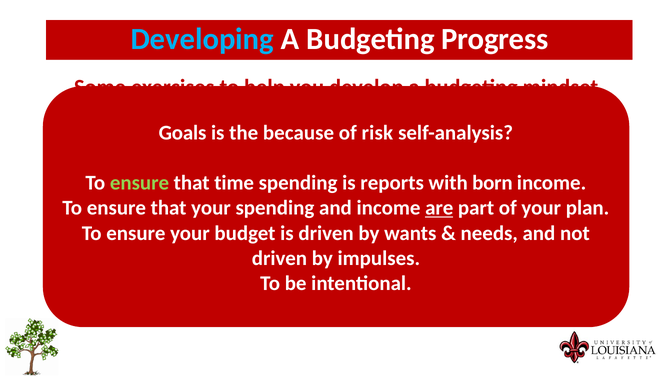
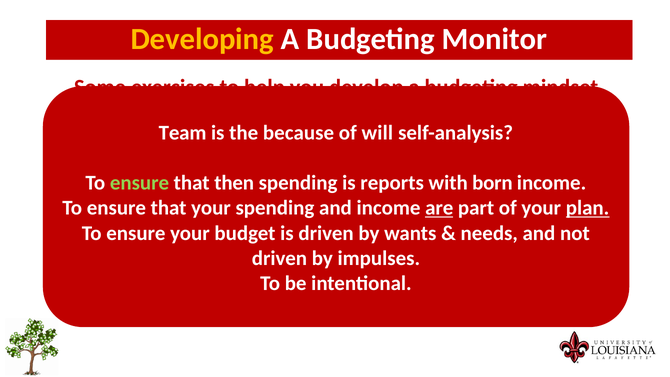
Developing colour: light blue -> yellow
Progress: Progress -> Monitor
Goals: Goals -> Team
of risk: risk -> will
that time: time -> then
plan underline: none -> present
